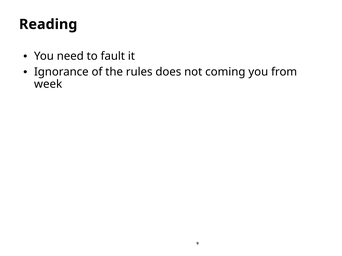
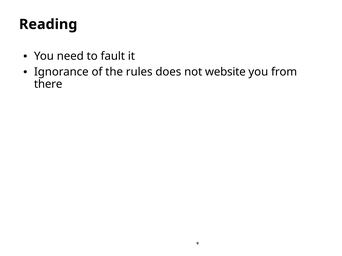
coming: coming -> website
week: week -> there
